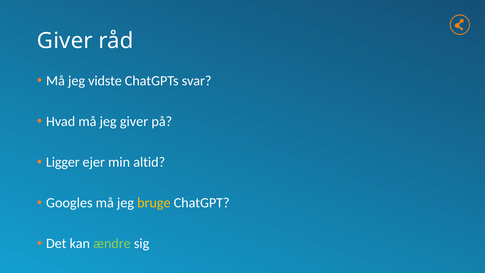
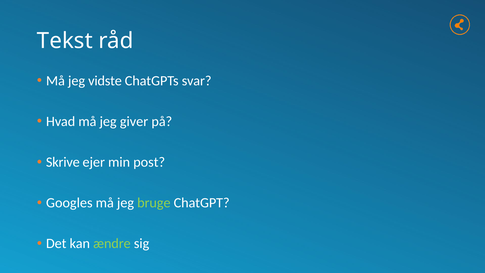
Giver at (65, 41): Giver -> Tekst
Ligger: Ligger -> Skrive
altid: altid -> post
bruge colour: yellow -> light green
